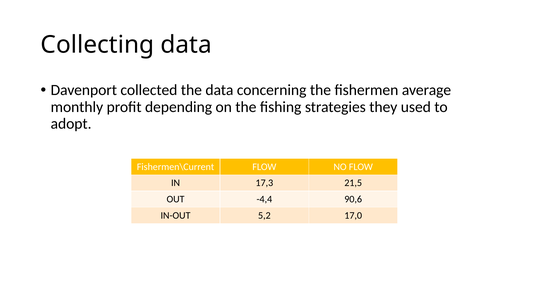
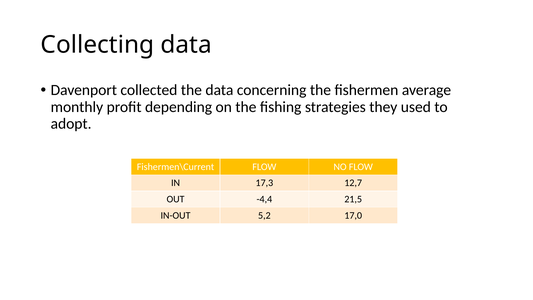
21,5: 21,5 -> 12,7
90,6: 90,6 -> 21,5
